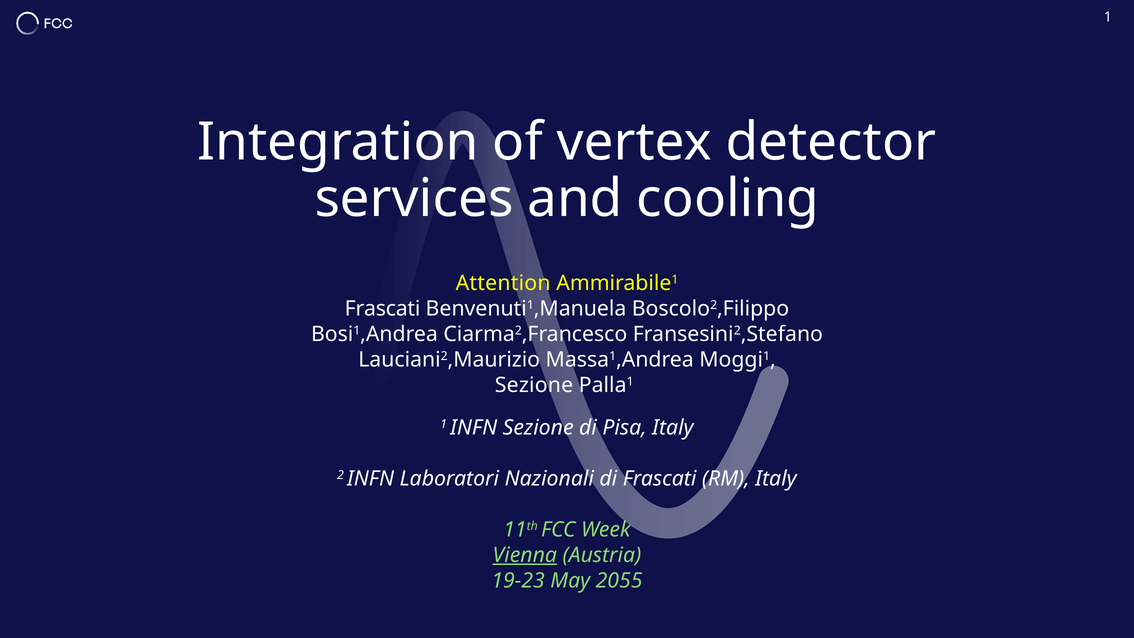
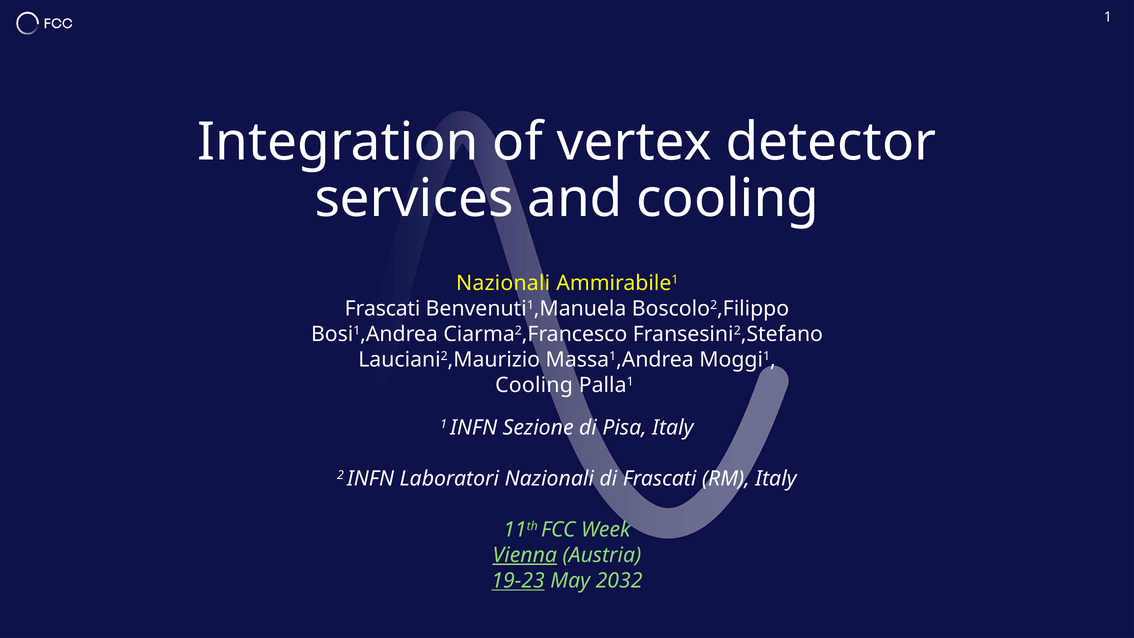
Attention at (503, 283): Attention -> Nazionali
Sezione at (534, 385): Sezione -> Cooling
19-23 underline: none -> present
2055: 2055 -> 2032
